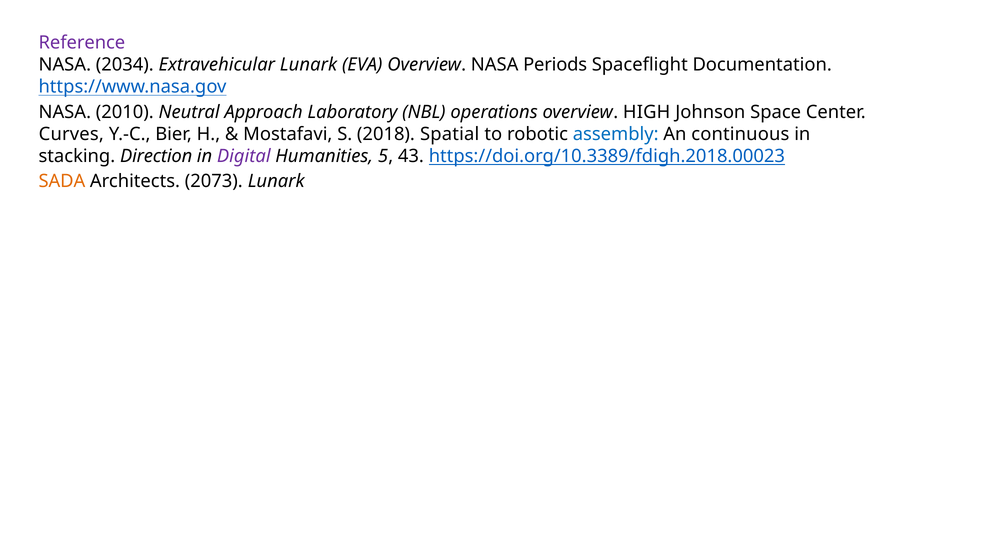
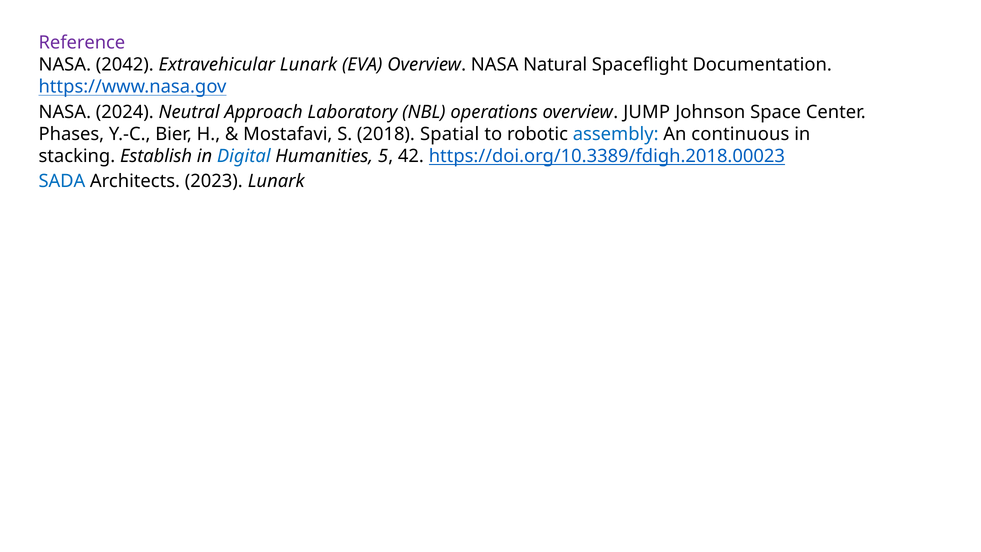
2034: 2034 -> 2042
Periods: Periods -> Natural
2010: 2010 -> 2024
HIGH: HIGH -> JUMP
Curves: Curves -> Phases
Direction: Direction -> Establish
Digital colour: purple -> blue
43: 43 -> 42
SADA colour: orange -> blue
2073: 2073 -> 2023
